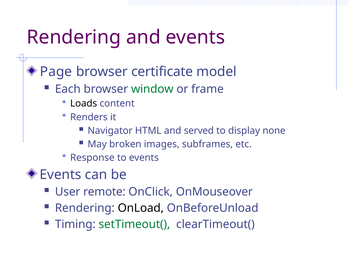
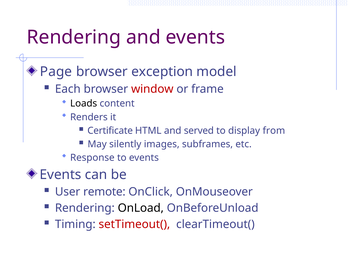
certificate: certificate -> exception
window colour: green -> red
Navigator: Navigator -> Certificate
none: none -> from
broken: broken -> silently
setTimeout( colour: green -> red
